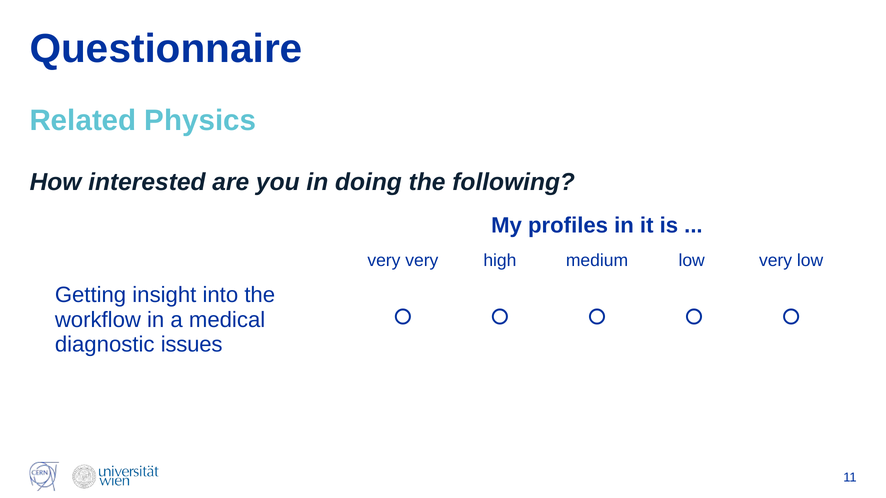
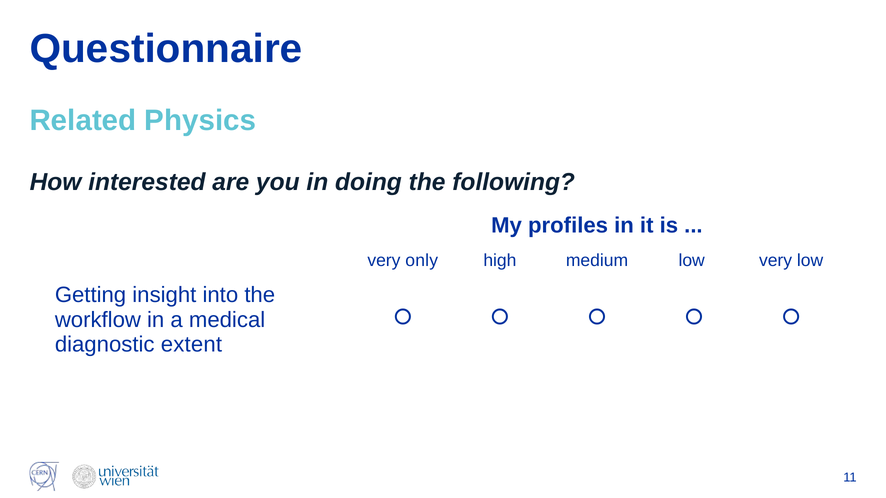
very very: very -> only
issues: issues -> extent
